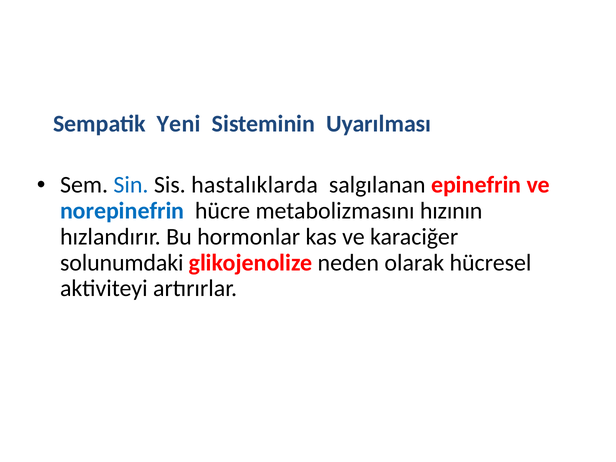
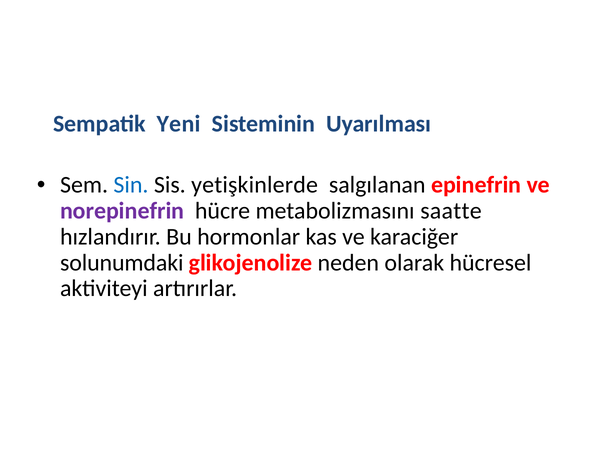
hastalıklarda: hastalıklarda -> yetişkinlerde
norepinefrin colour: blue -> purple
hızının: hızının -> saatte
